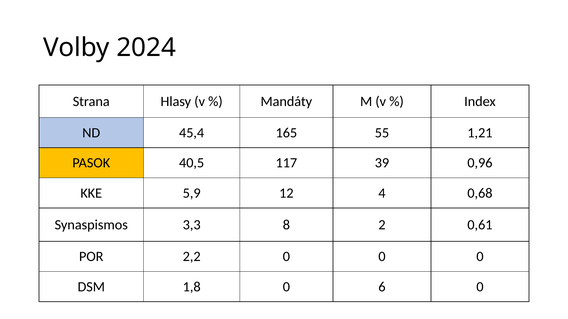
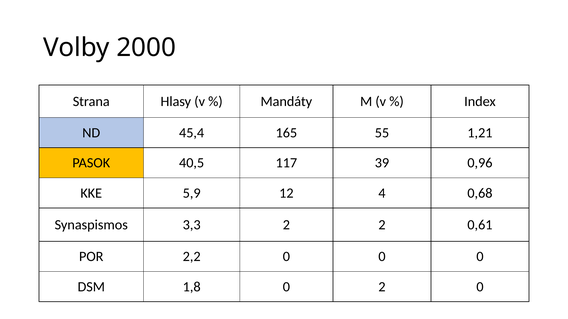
2024: 2024 -> 2000
3,3 8: 8 -> 2
0 6: 6 -> 2
